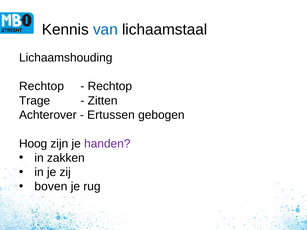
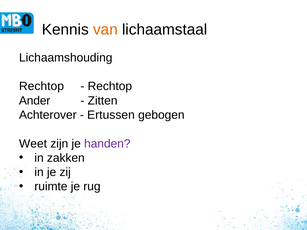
van colour: blue -> orange
Trage: Trage -> Ander
Hoog: Hoog -> Weet
boven: boven -> ruimte
